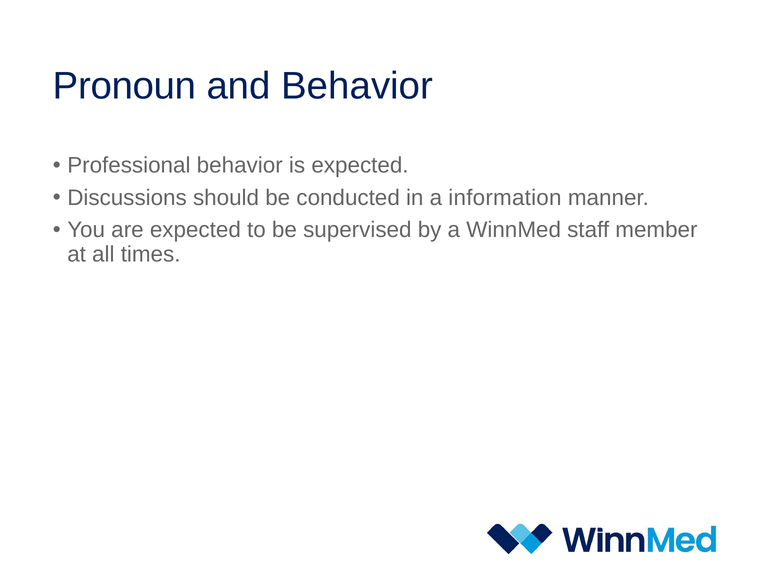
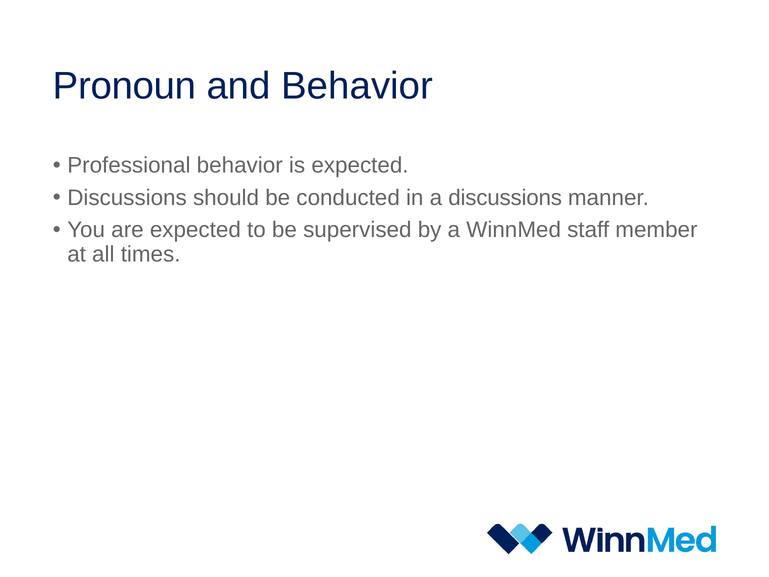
a information: information -> discussions
